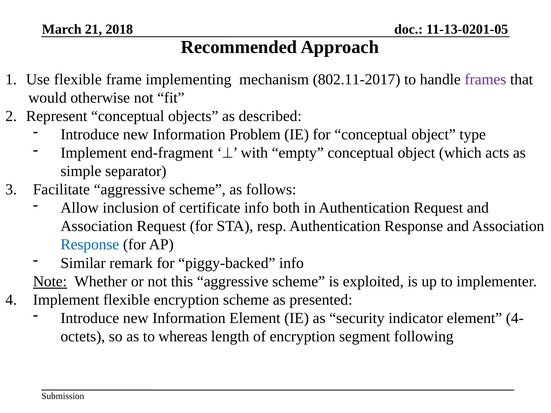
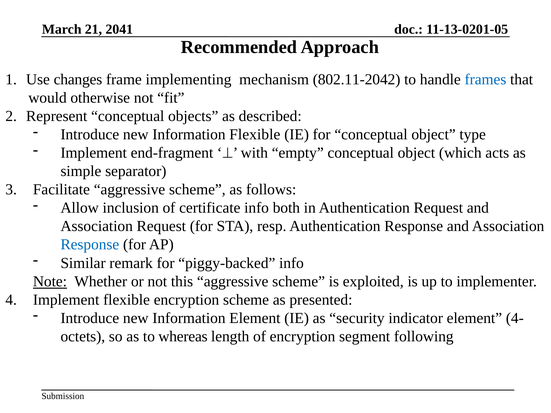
2018: 2018 -> 2041
Use flexible: flexible -> changes
802.11-2017: 802.11-2017 -> 802.11-2042
frames colour: purple -> blue
Information Problem: Problem -> Flexible
